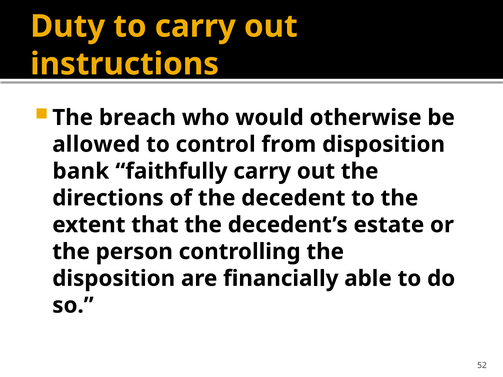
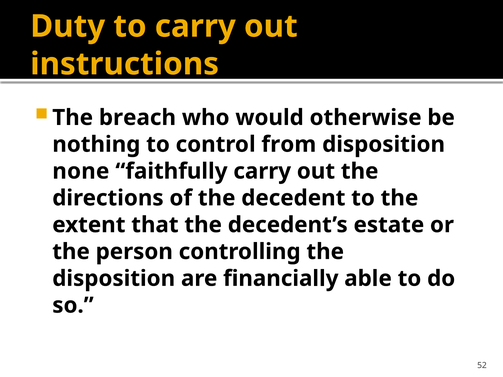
allowed: allowed -> nothing
bank: bank -> none
